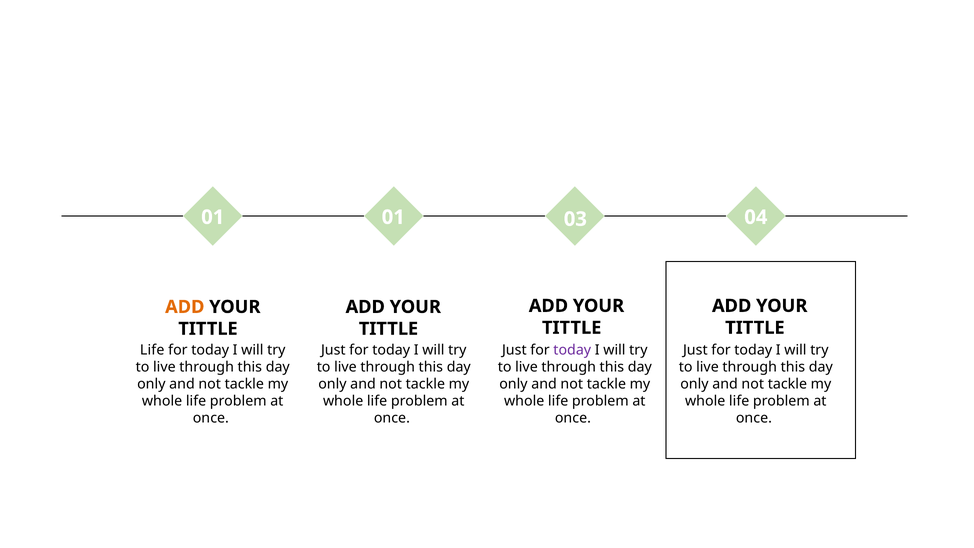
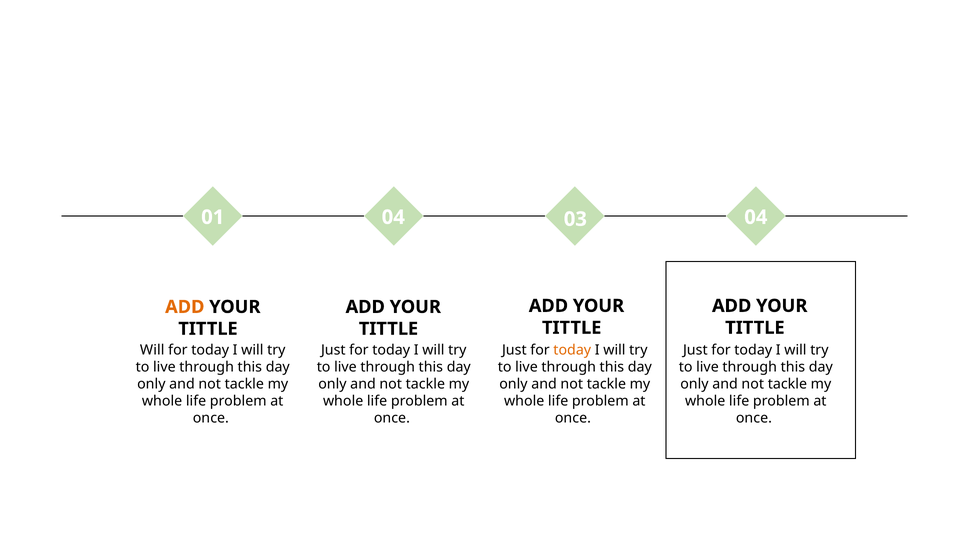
01 01: 01 -> 04
Life at (152, 350): Life -> Will
today at (572, 350) colour: purple -> orange
